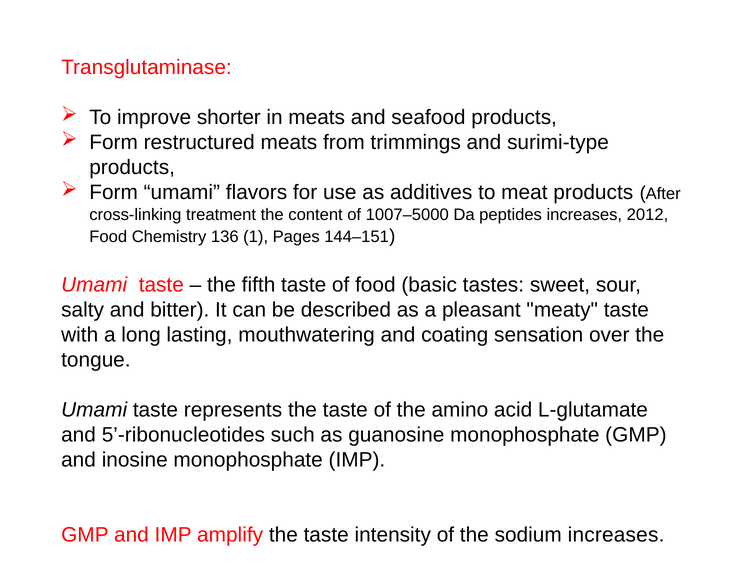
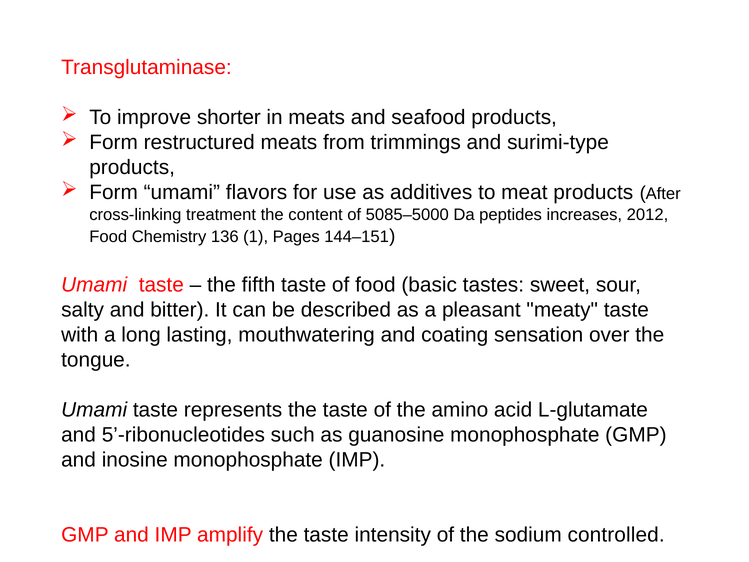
1007–5000: 1007–5000 -> 5085–5000
sodium increases: increases -> controlled
